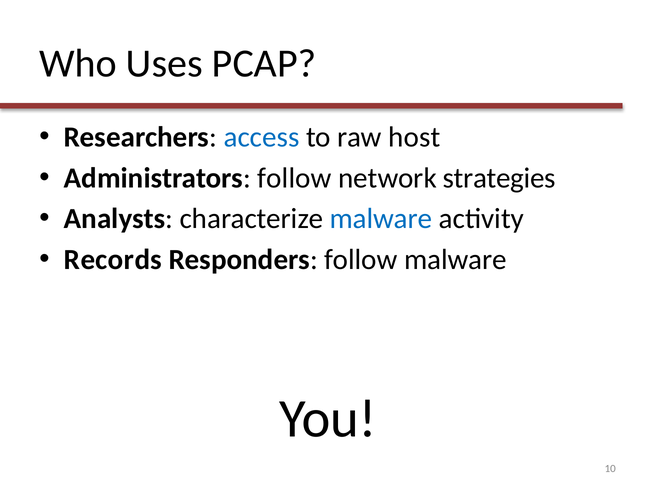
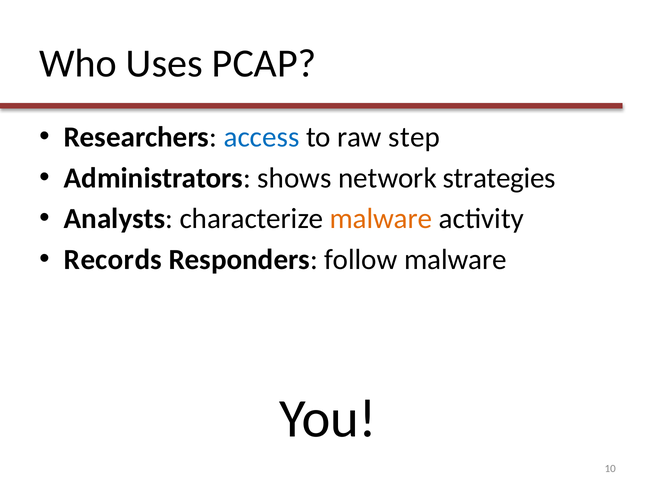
host: host -> step
Administrators follow: follow -> shows
malware at (381, 219) colour: blue -> orange
